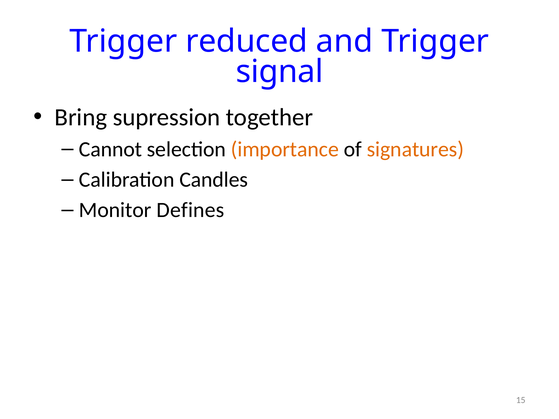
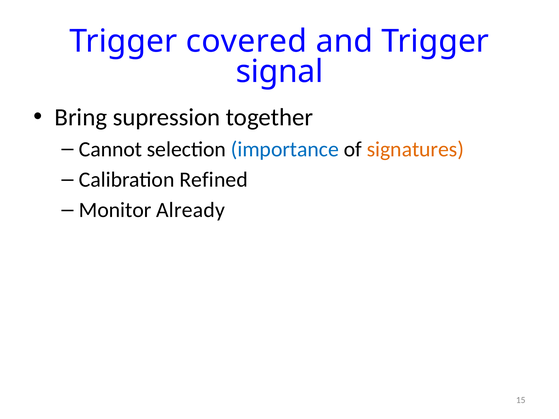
reduced: reduced -> covered
importance colour: orange -> blue
Candles: Candles -> Refined
Defines: Defines -> Already
